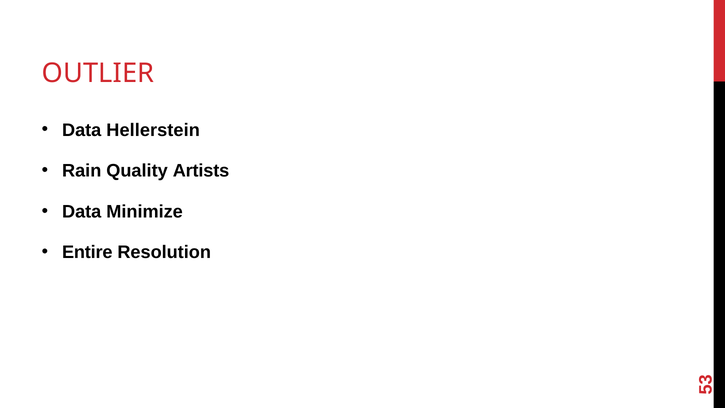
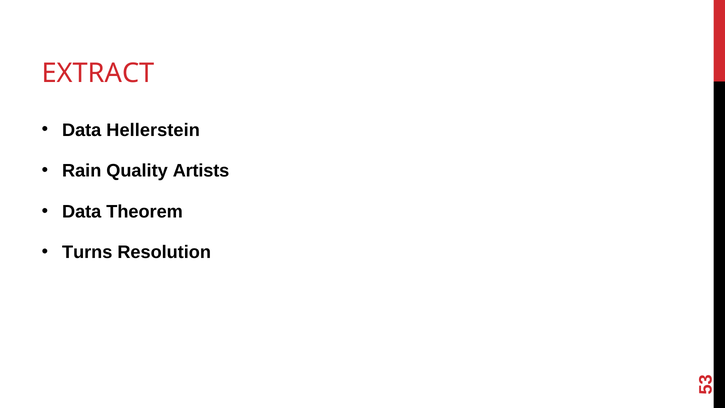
OUTLIER: OUTLIER -> EXTRACT
Minimize: Minimize -> Theorem
Entire: Entire -> Turns
